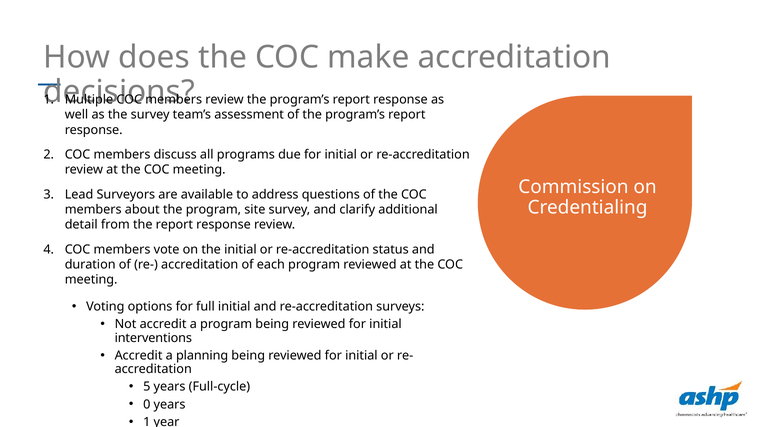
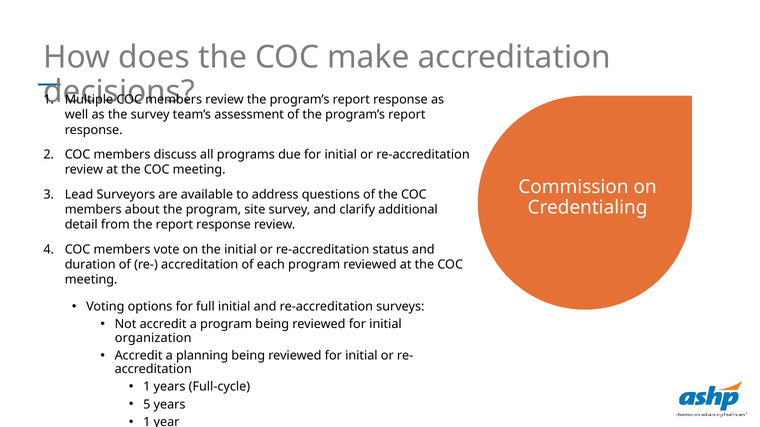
interventions: interventions -> organization
5 at (147, 387): 5 -> 1
0: 0 -> 5
